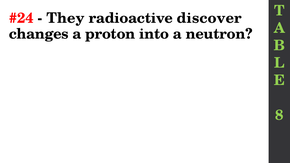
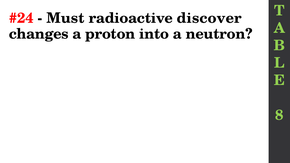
They: They -> Must
